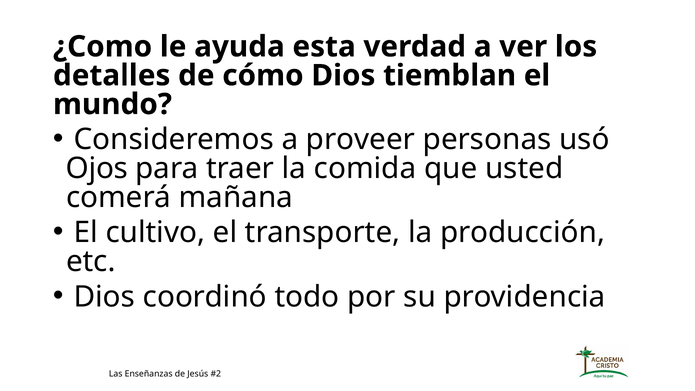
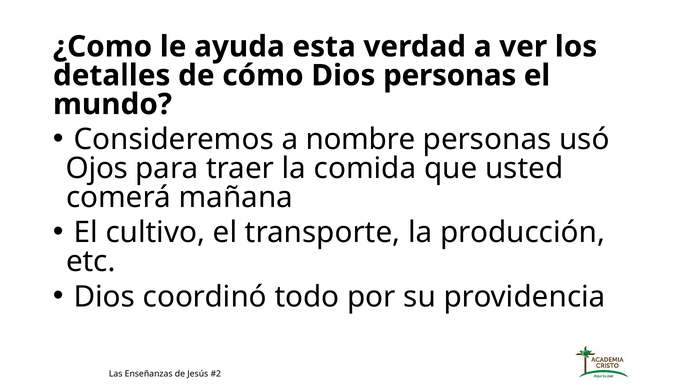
Dios tiemblan: tiemblan -> personas
proveer: proveer -> nombre
